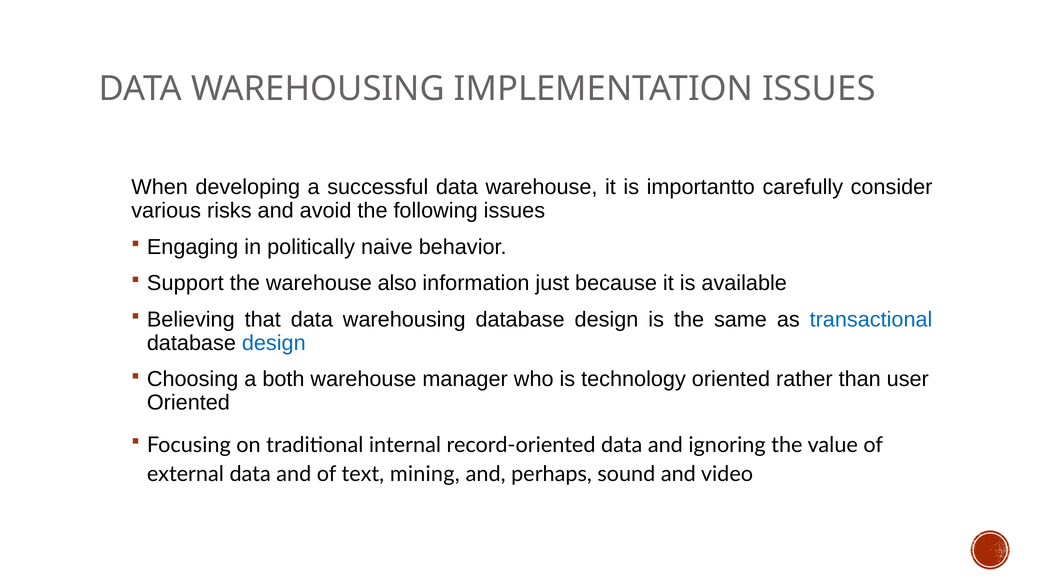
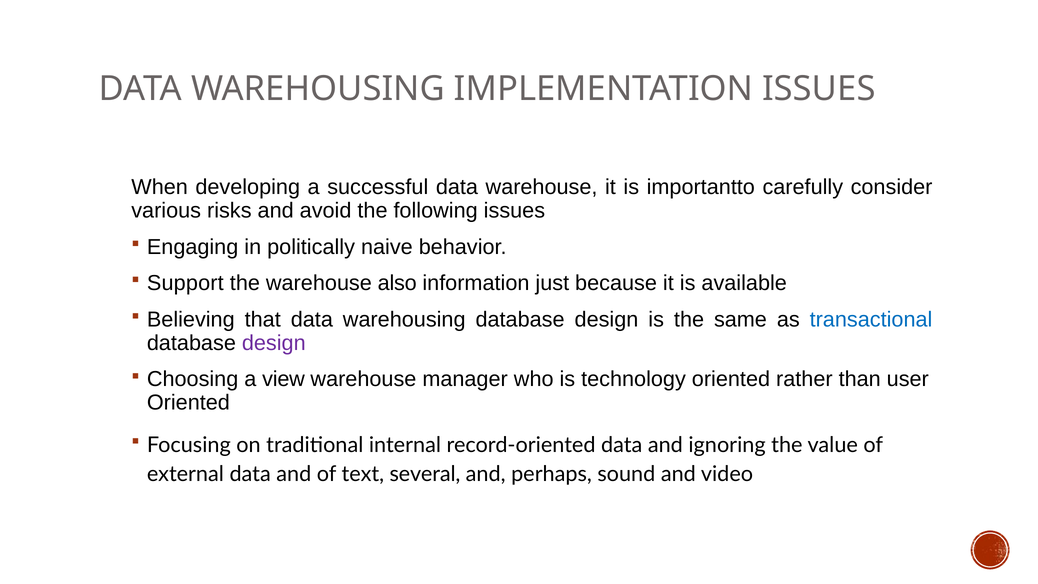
design at (274, 343) colour: blue -> purple
both: both -> view
mining: mining -> several
